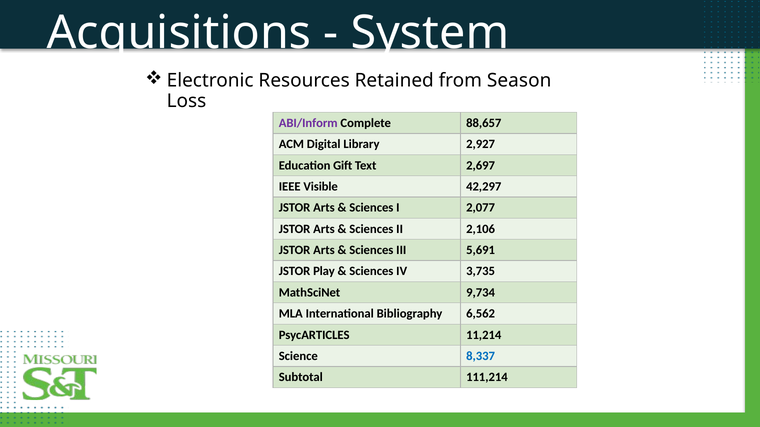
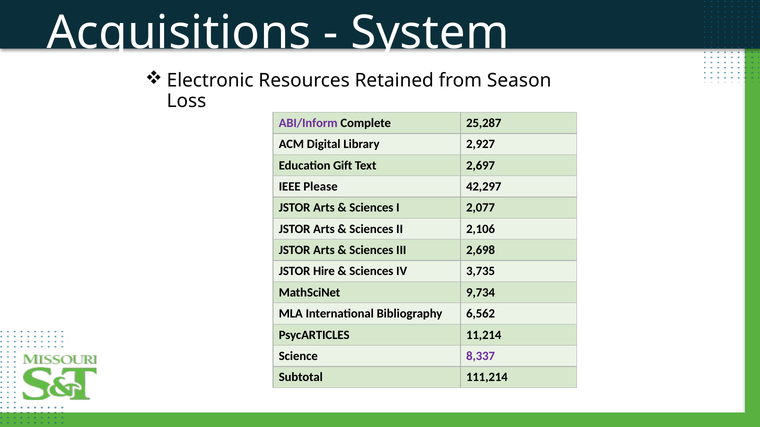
88,657: 88,657 -> 25,287
Visible: Visible -> Please
5,691: 5,691 -> 2,698
Play: Play -> Hire
8,337 colour: blue -> purple
